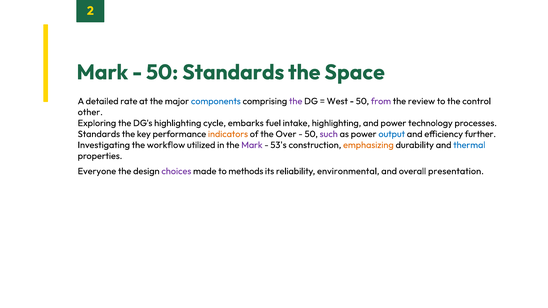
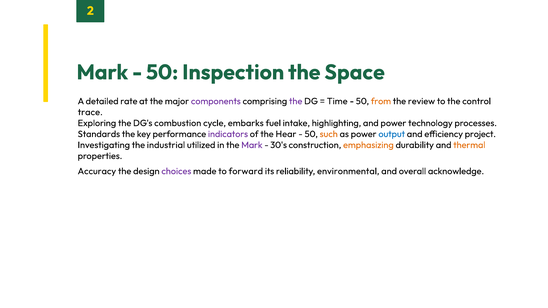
50 Standards: Standards -> Inspection
components colour: blue -> purple
West: West -> Time
from colour: purple -> orange
other: other -> trace
DG's highlighting: highlighting -> combustion
indicators colour: orange -> purple
Over: Over -> Hear
such colour: purple -> orange
further: further -> project
workflow: workflow -> industrial
53's: 53's -> 30's
thermal colour: blue -> orange
Everyone: Everyone -> Accuracy
methods: methods -> forward
presentation: presentation -> acknowledge
